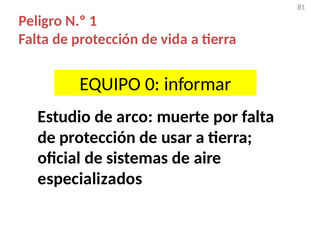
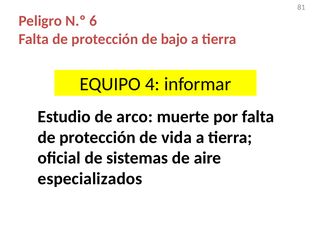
1: 1 -> 6
vida: vida -> bajo
0: 0 -> 4
usar: usar -> vida
